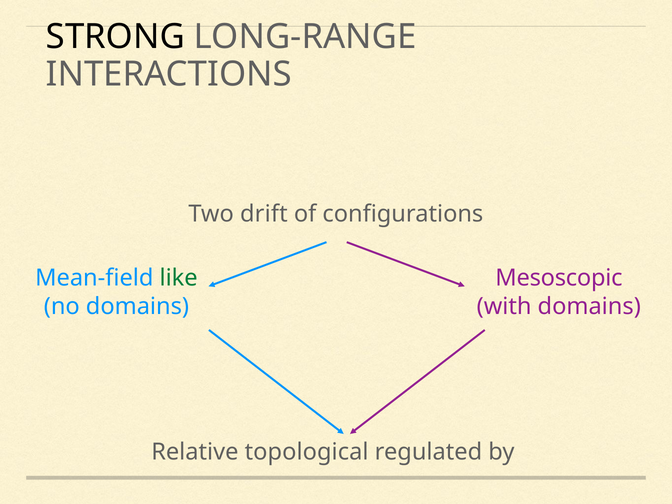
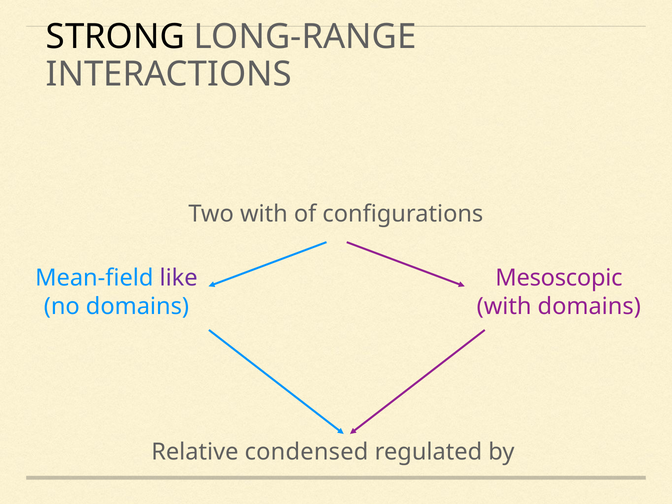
Two drift: drift -> with
like colour: green -> purple
topological: topological -> condensed
